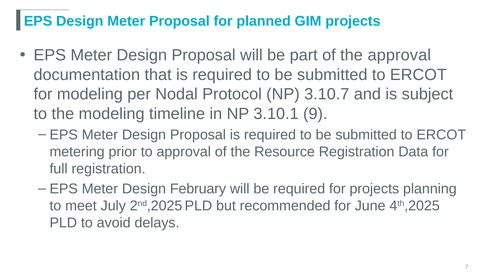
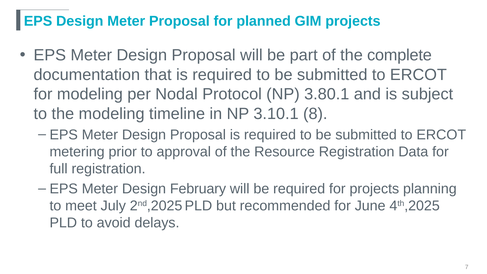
the approval: approval -> complete
3.10.7: 3.10.7 -> 3.80.1
9: 9 -> 8
